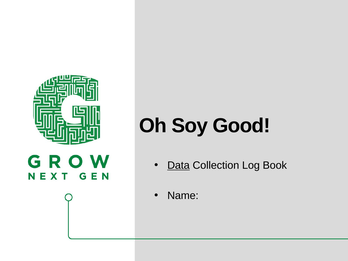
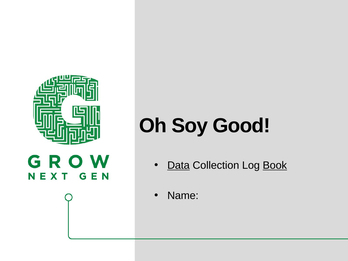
Book underline: none -> present
